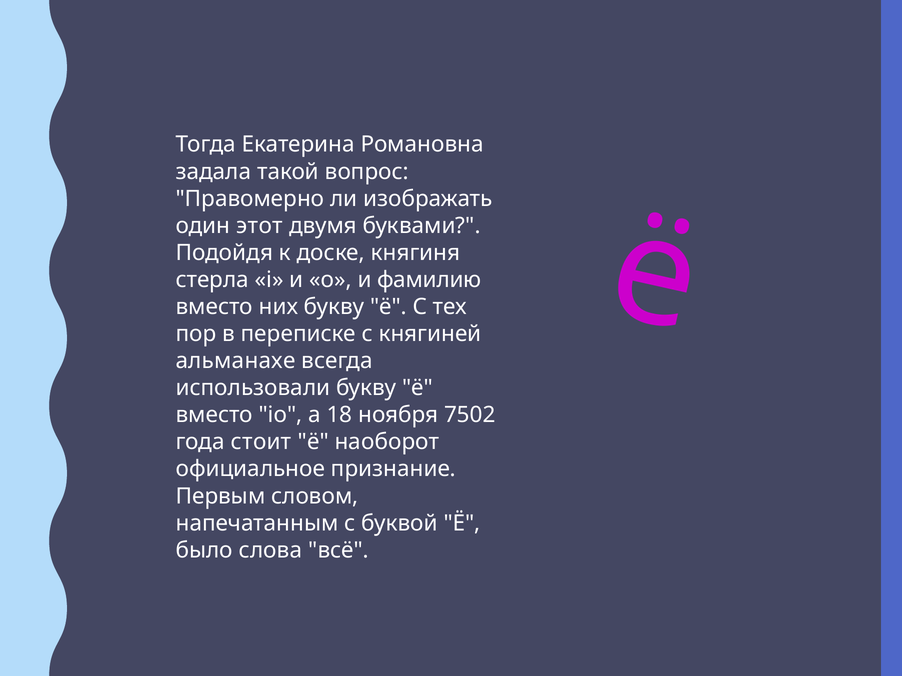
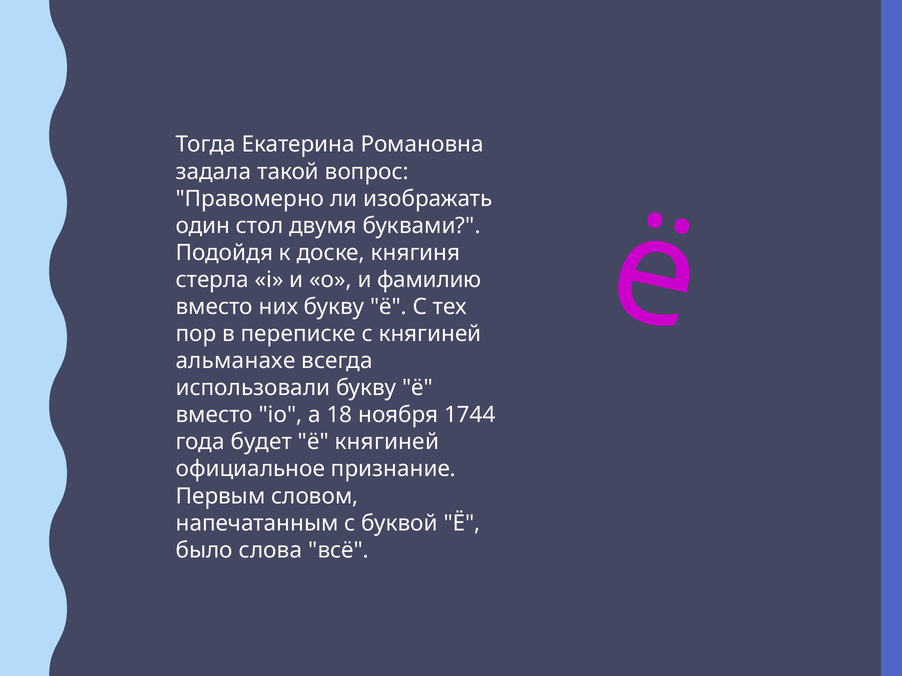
этот: этот -> стол
7502: 7502 -> 1744
стоит: стоит -> будет
ё наоборот: наоборот -> княгиней
